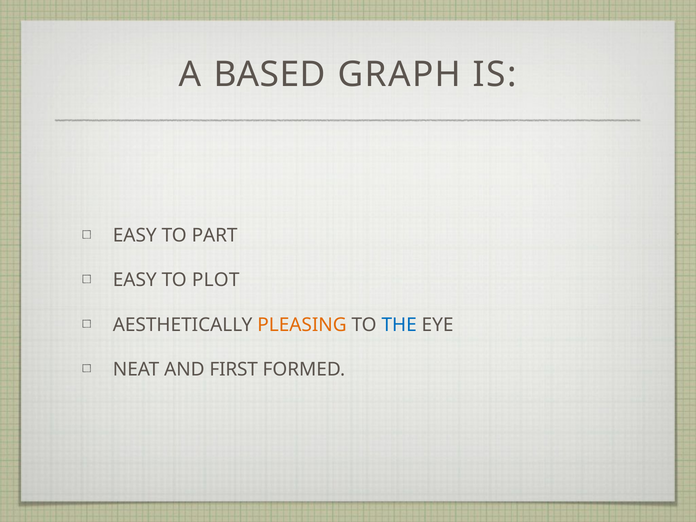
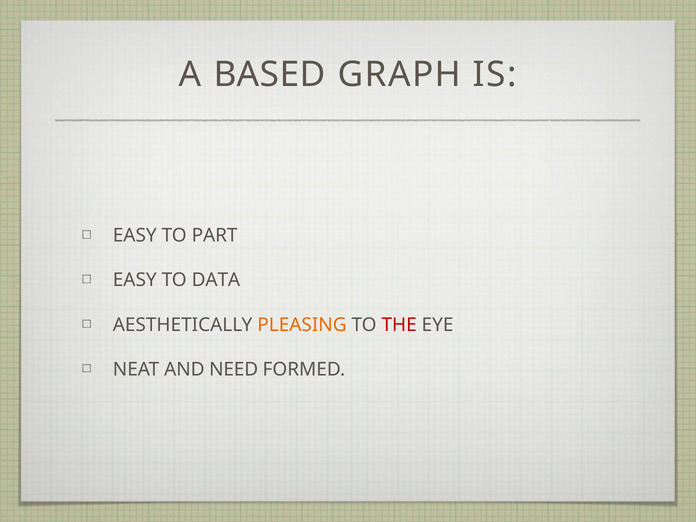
PLOT: PLOT -> DATA
THE colour: blue -> red
FIRST: FIRST -> NEED
